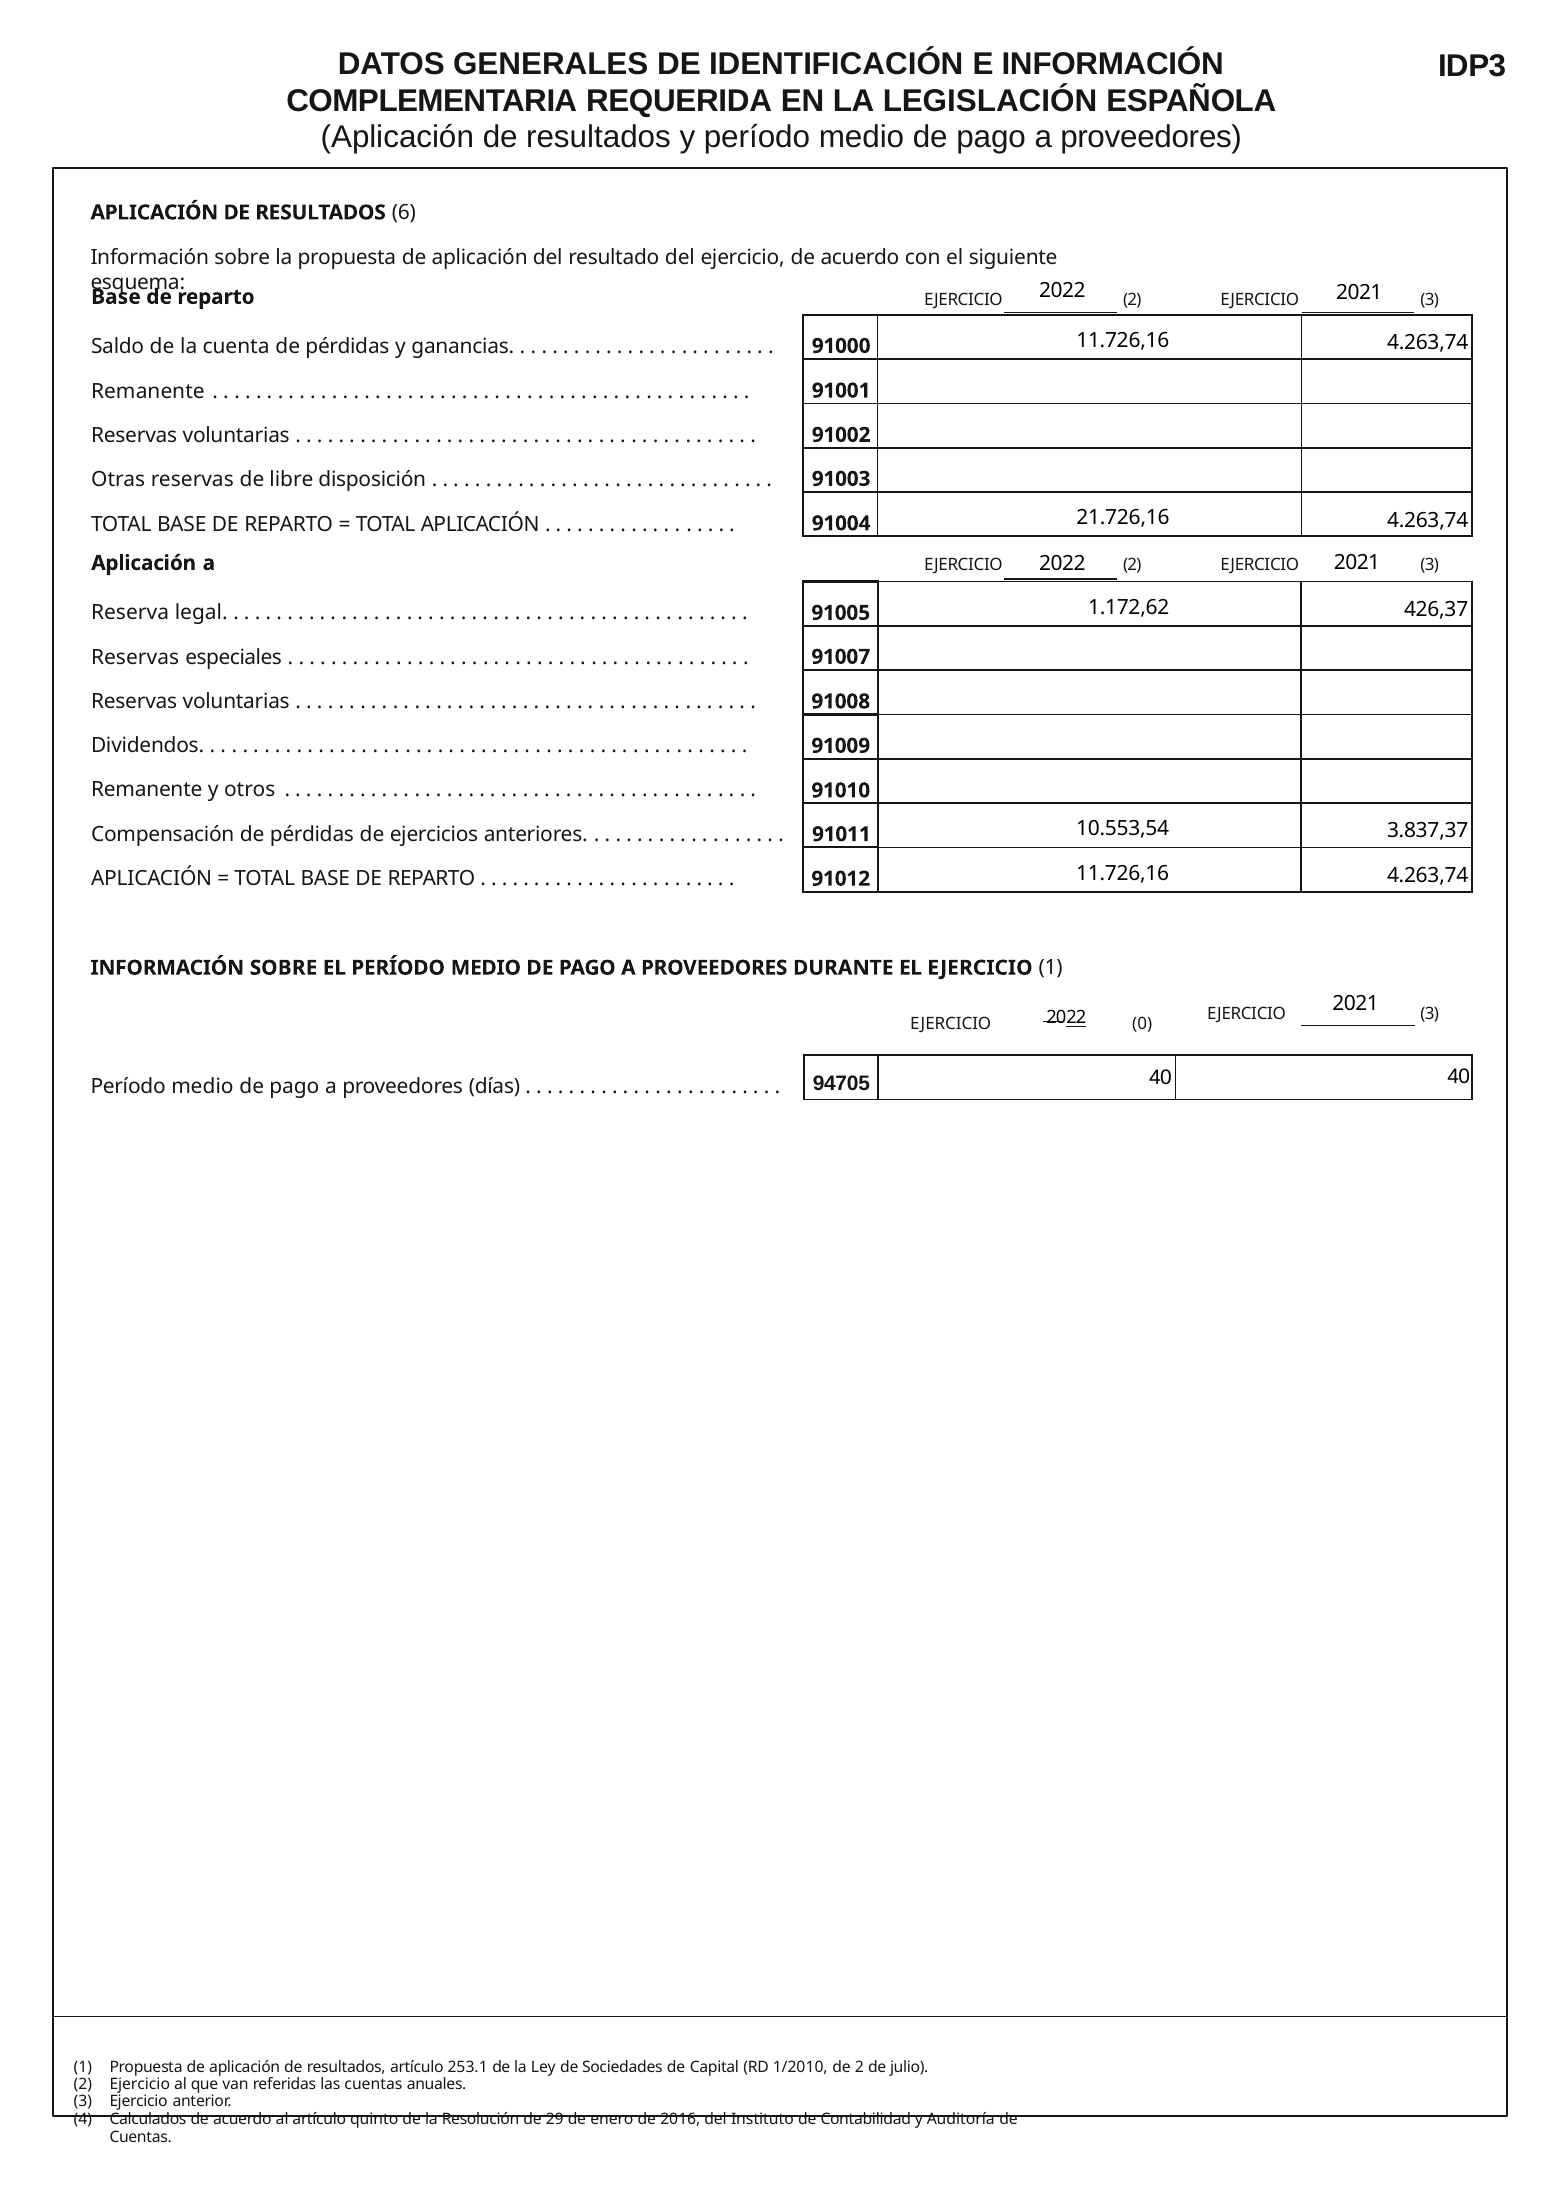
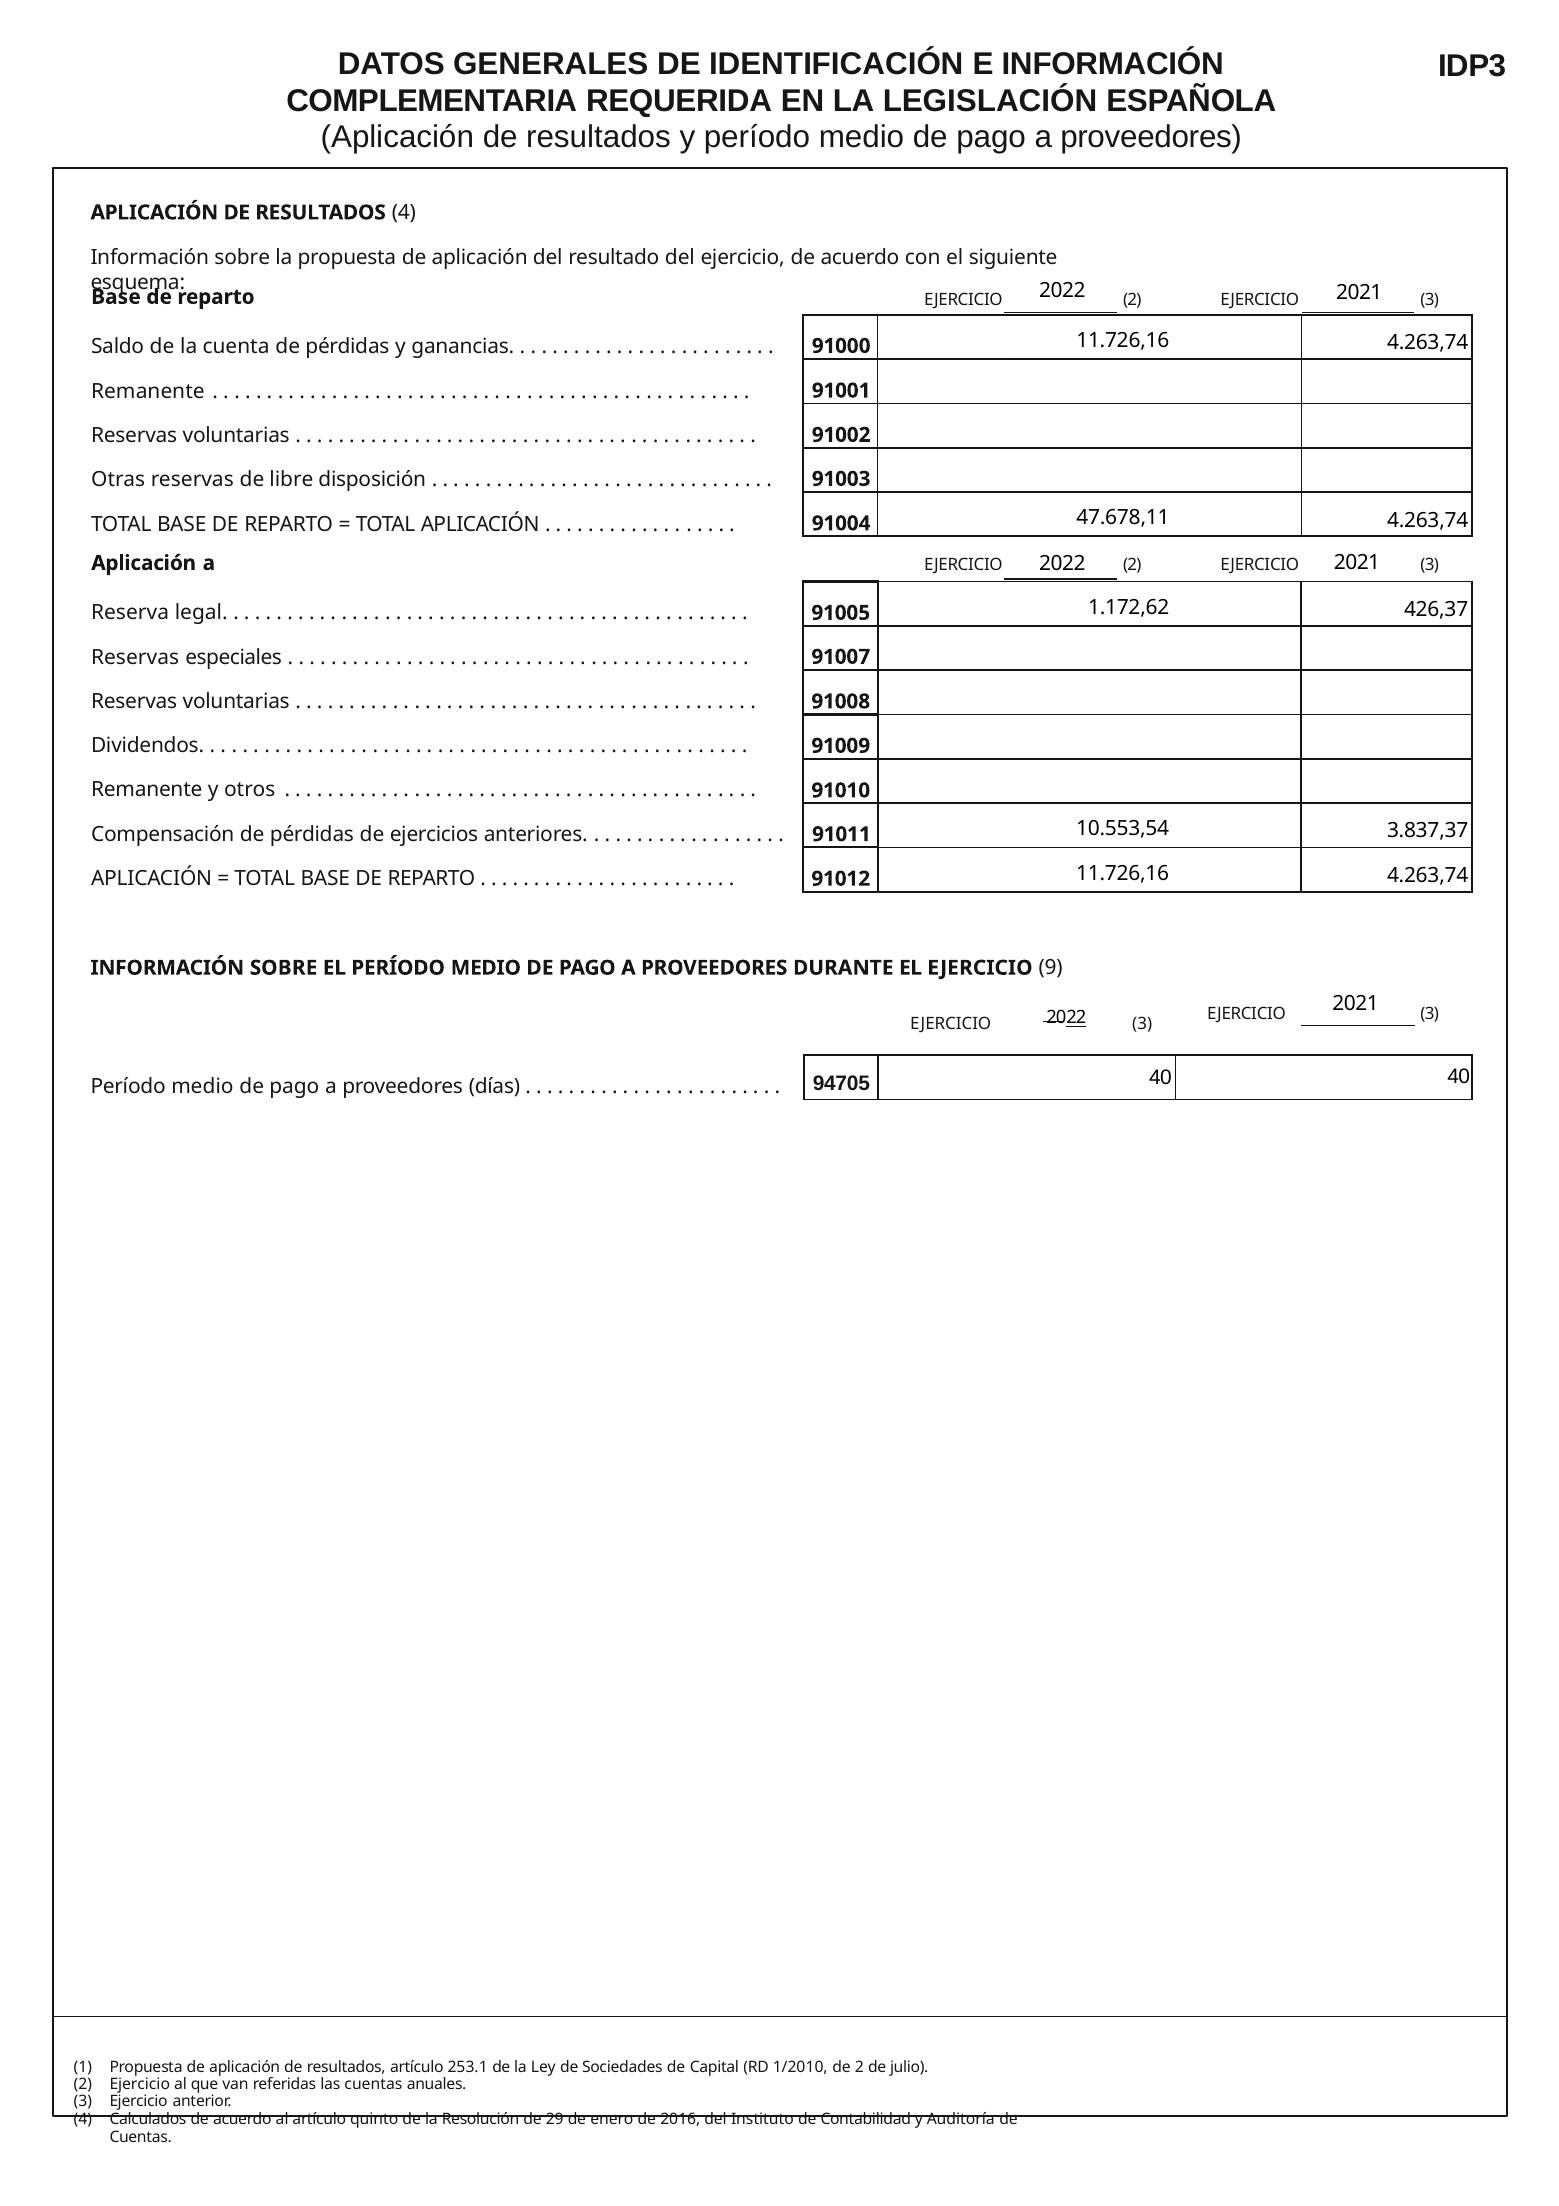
RESULTADOS 6: 6 -> 4
21.726,16: 21.726,16 -> 47.678,11
EJERCICIO 1: 1 -> 9
2022 0: 0 -> 3
